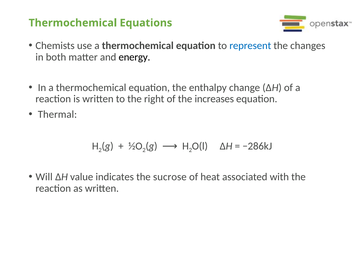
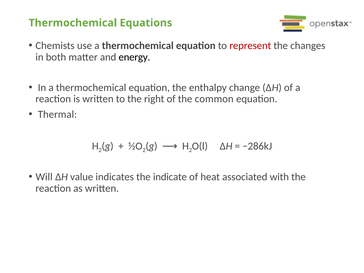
represent colour: blue -> red
increases: increases -> common
sucrose: sucrose -> indicate
